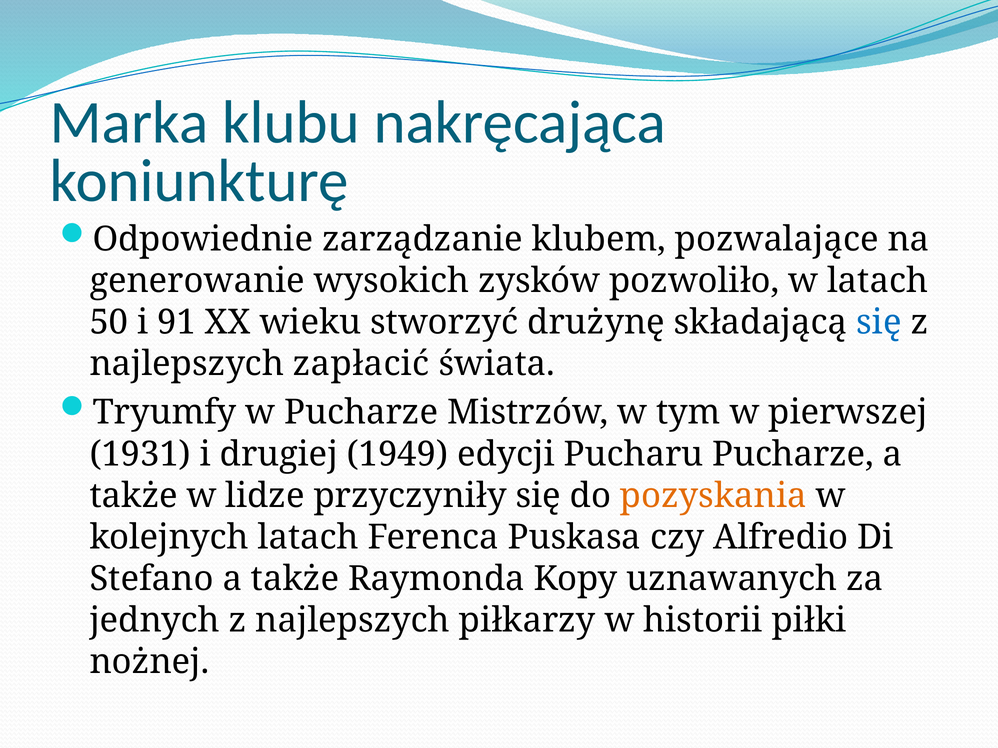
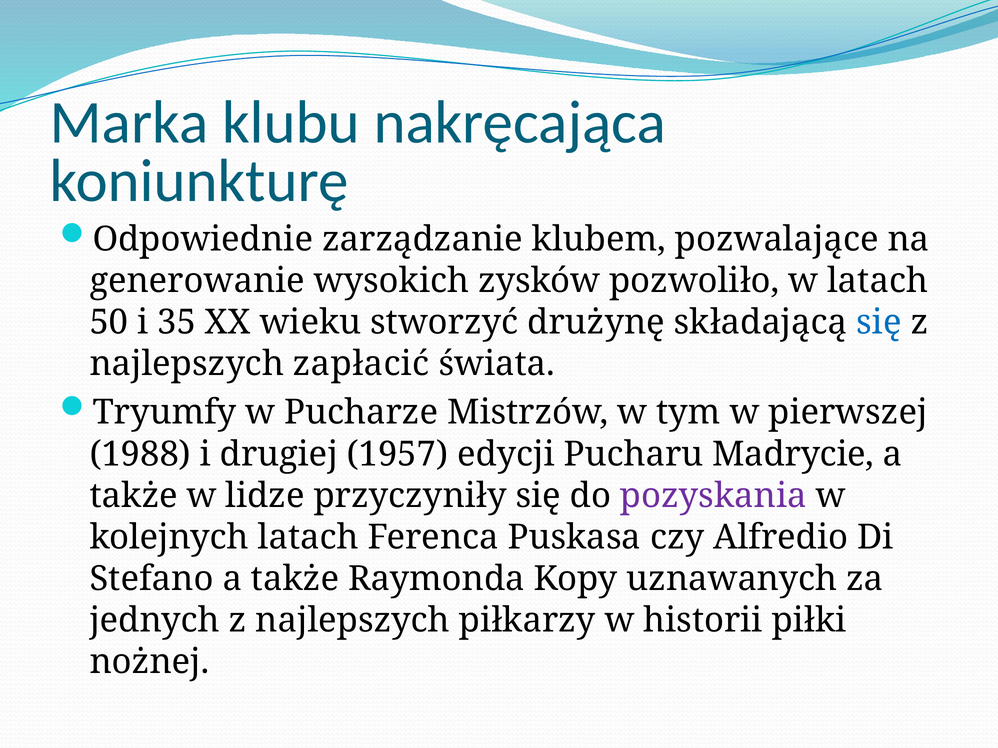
91: 91 -> 35
1931: 1931 -> 1988
1949: 1949 -> 1957
Pucharu Pucharze: Pucharze -> Madrycie
pozyskania colour: orange -> purple
